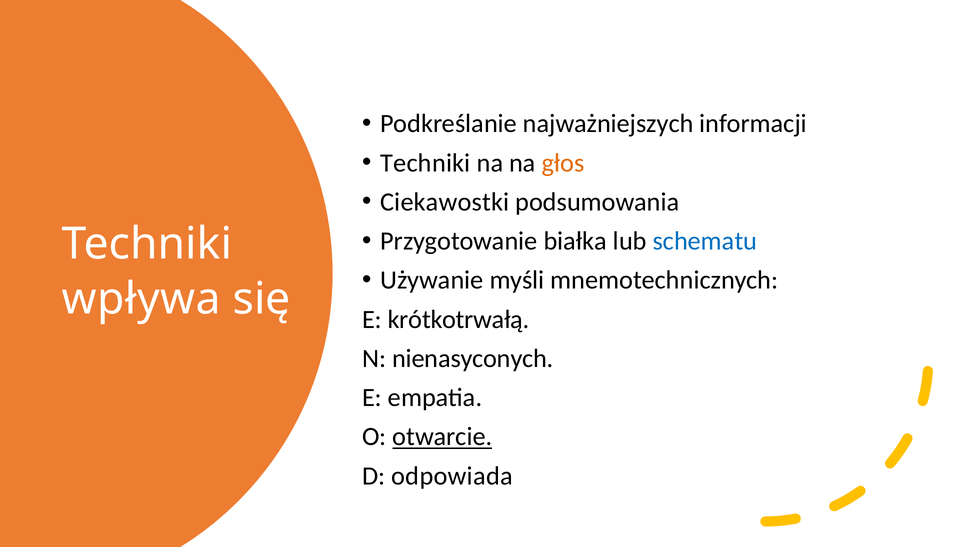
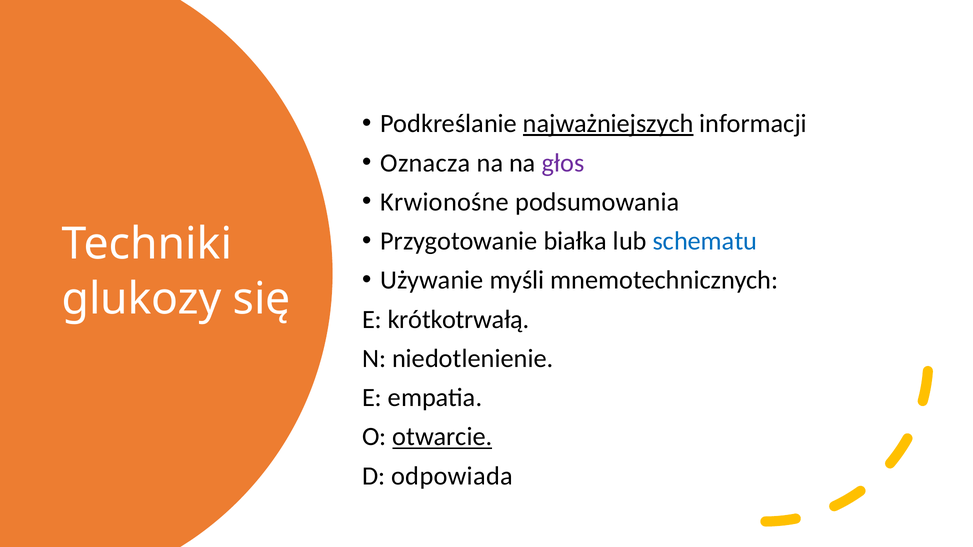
najważniejszych underline: none -> present
Techniki at (425, 163): Techniki -> Oznacza
głos colour: orange -> purple
Ciekawostki: Ciekawostki -> Krwionośne
wpływa: wpływa -> glukozy
nienasyconych: nienasyconych -> niedotlenienie
